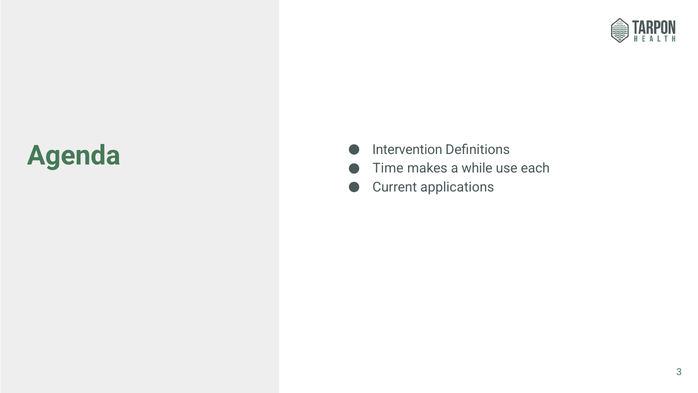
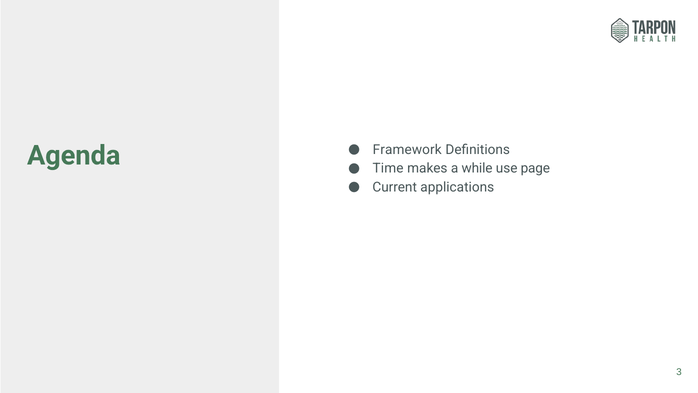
Intervention: Intervention -> Framework
each: each -> page
